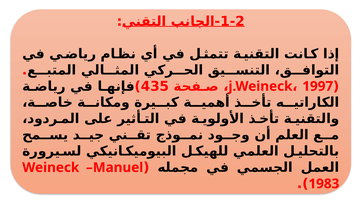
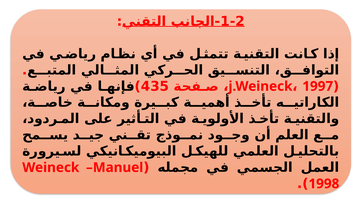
1983: 1983 -> 1998
